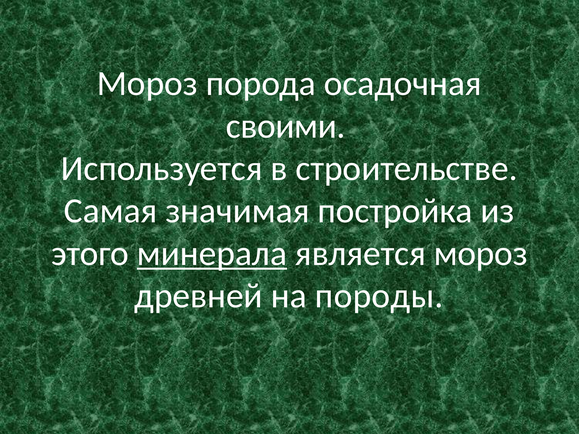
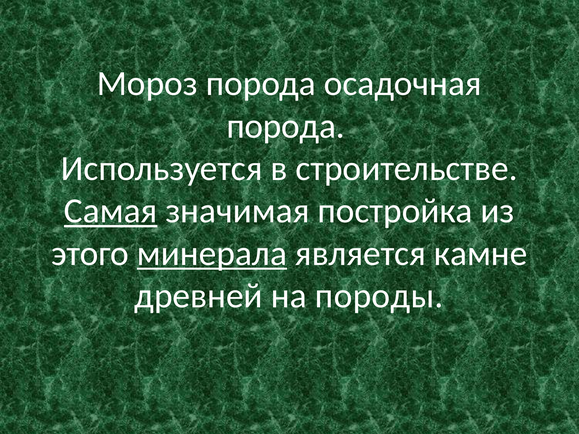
своими at (286, 126): своими -> порода
Самая underline: none -> present
является мороз: мороз -> камне
